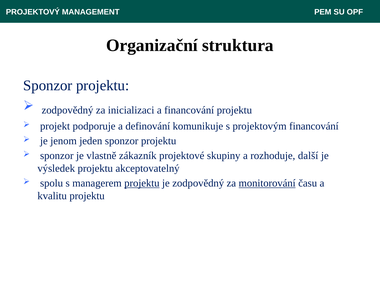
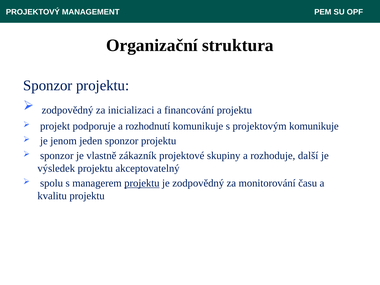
definování: definování -> rozhodnutí
projektovým financování: financování -> komunikuje
monitorování underline: present -> none
